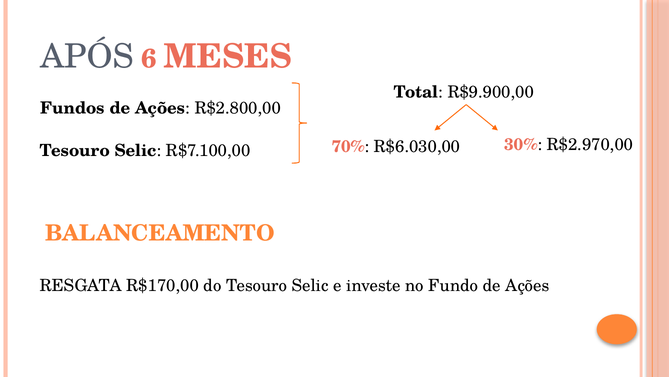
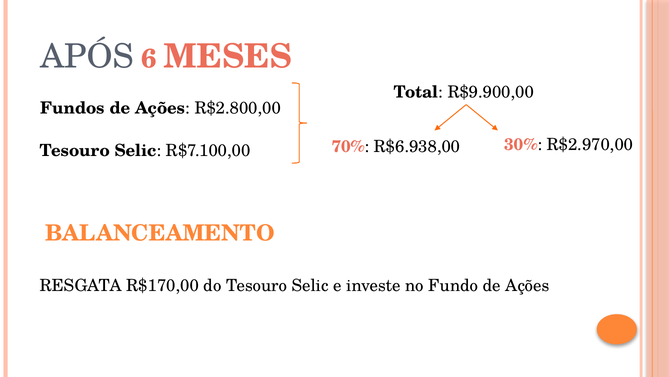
R$6.030,00: R$6.030,00 -> R$6.938,00
